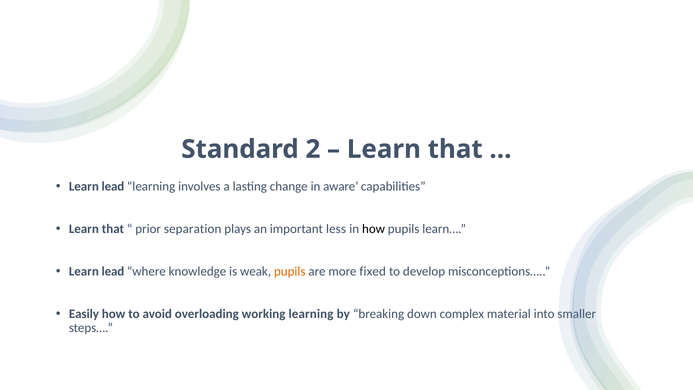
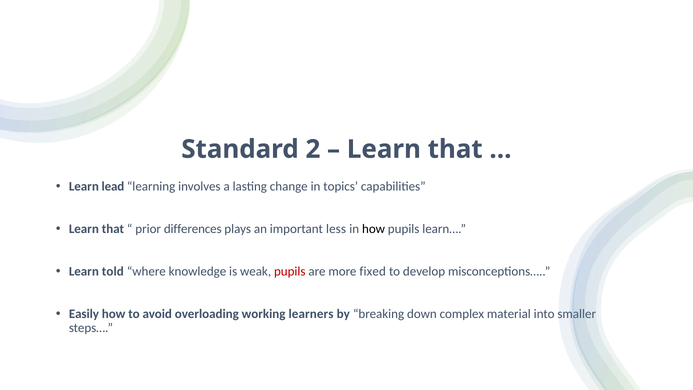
aware: aware -> topics
separation: separation -> differences
lead at (113, 271): lead -> told
pupils at (290, 271) colour: orange -> red
working learning: learning -> learners
